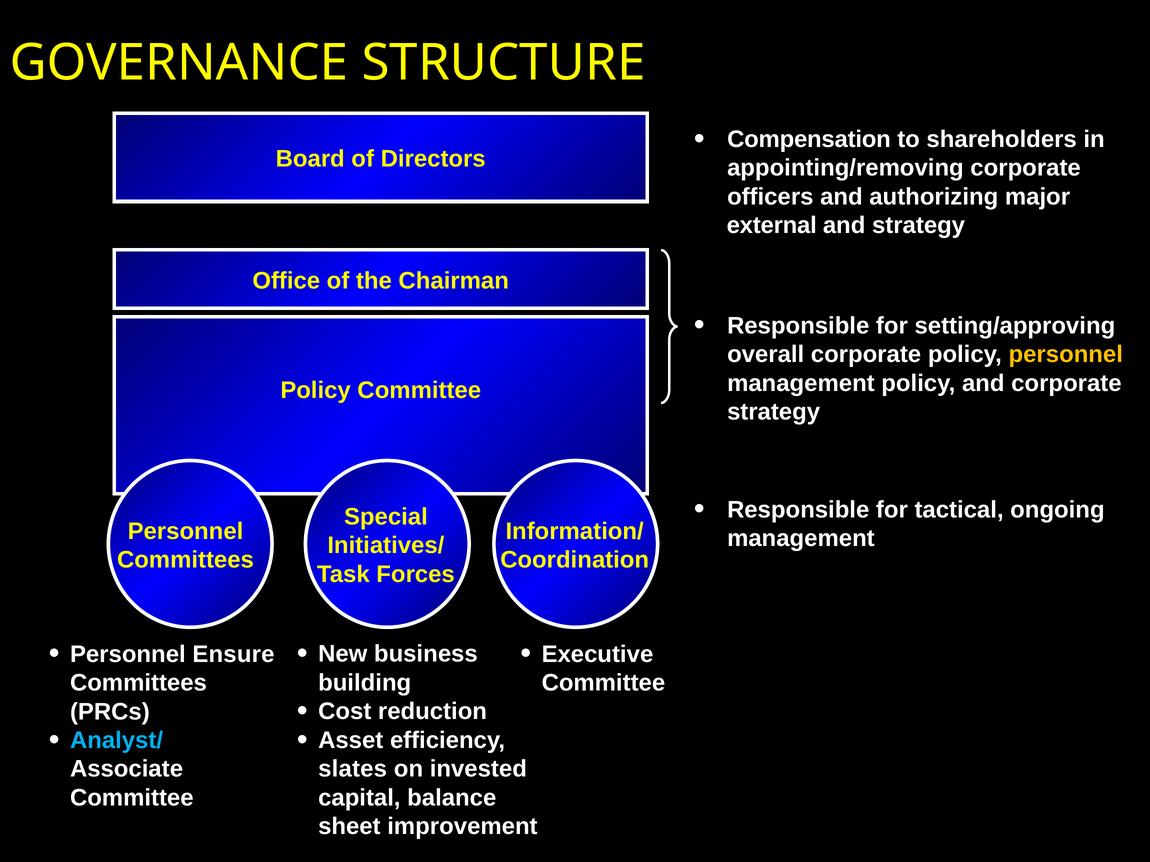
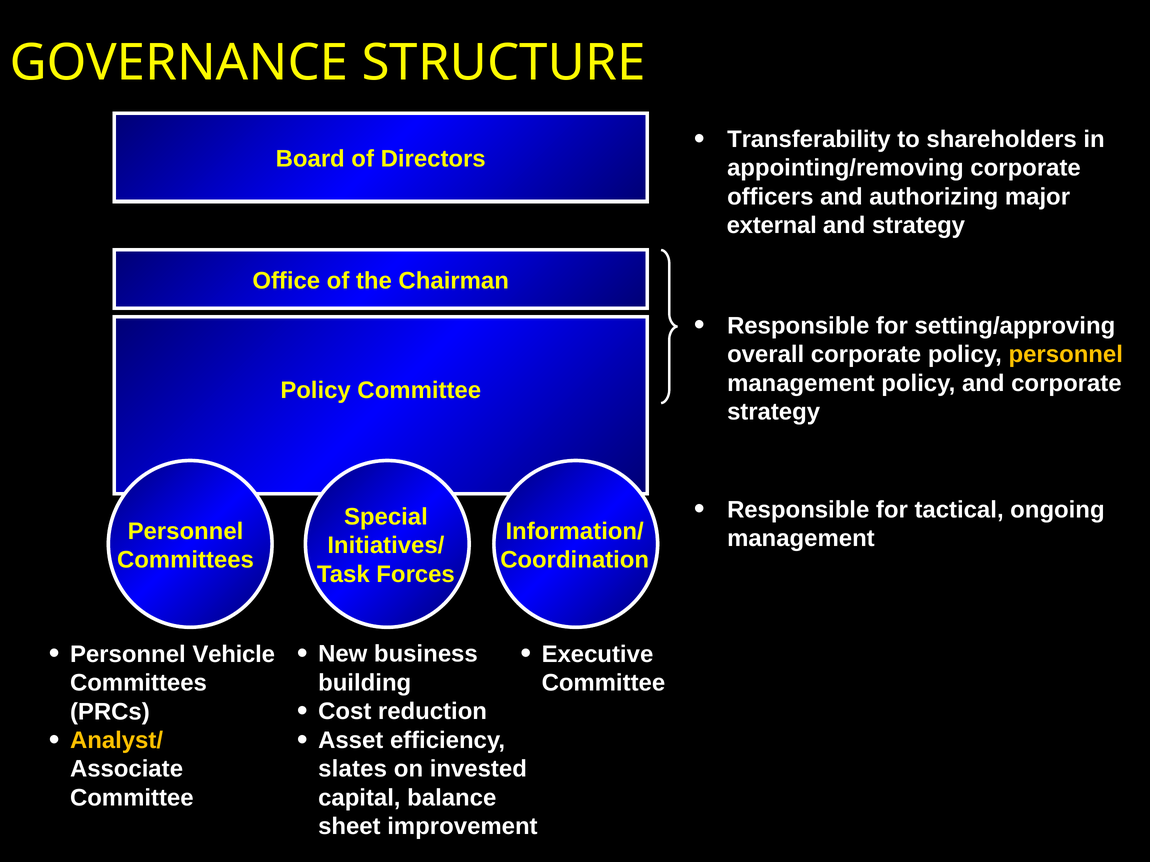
Compensation: Compensation -> Transferability
Ensure: Ensure -> Vehicle
Analyst/ colour: light blue -> yellow
